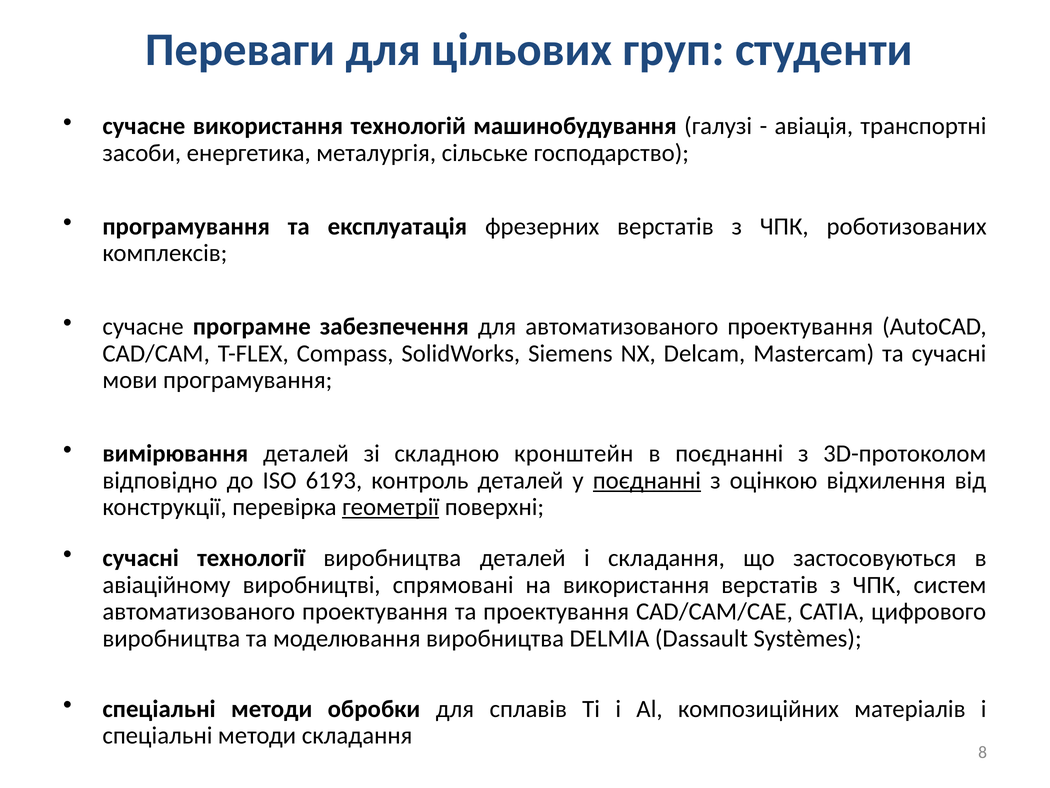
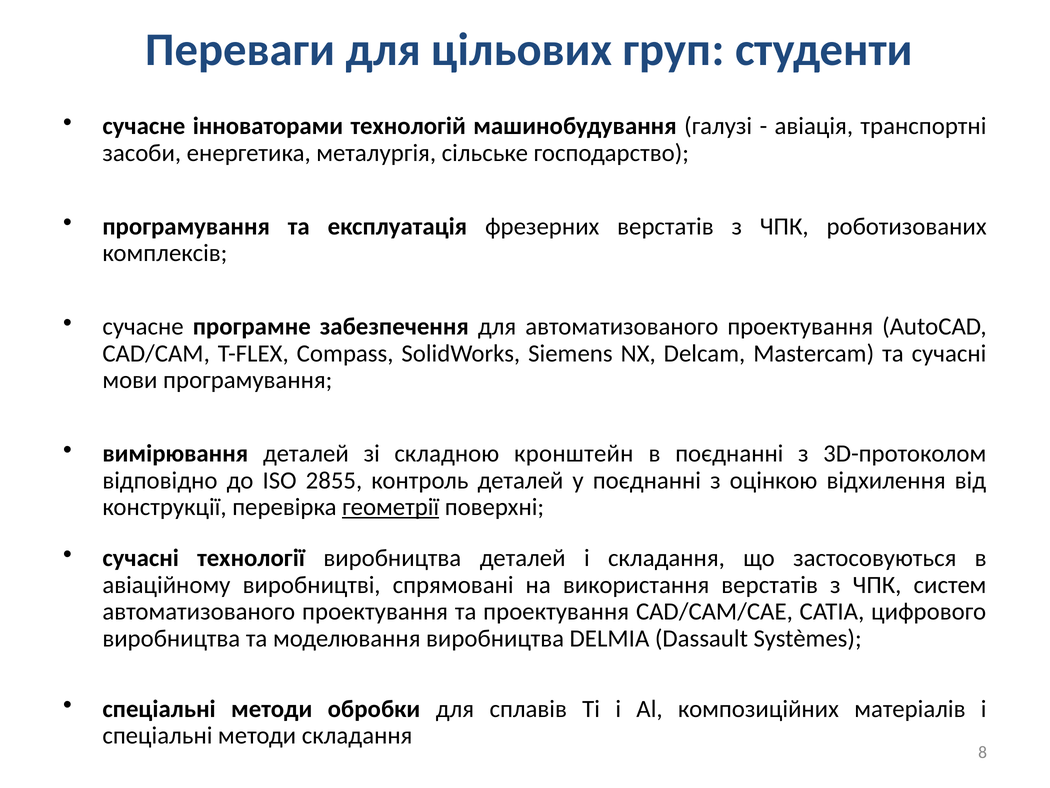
сучасне використання: використання -> інноваторами
6193: 6193 -> 2855
поєднанні at (647, 480) underline: present -> none
